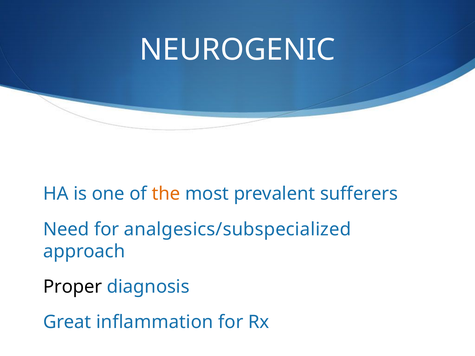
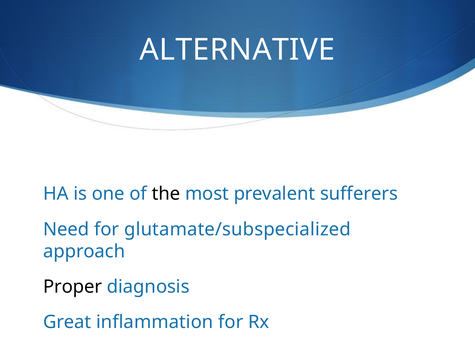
NEUROGENIC: NEUROGENIC -> ALTERNATIVE
the colour: orange -> black
analgesics/subspecialized: analgesics/subspecialized -> glutamate/subspecialized
